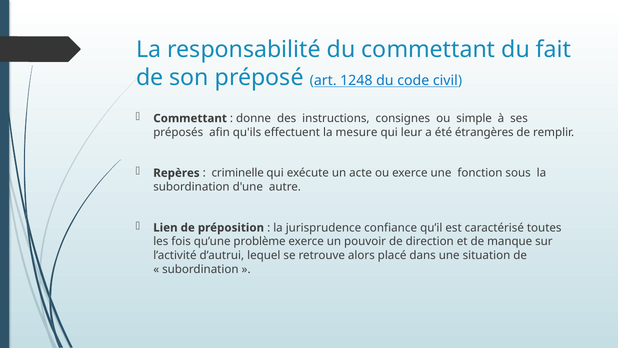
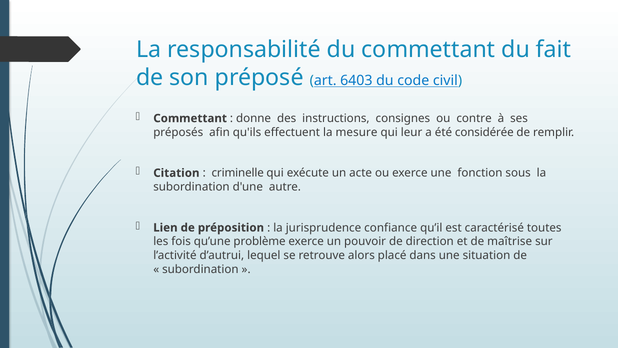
1248: 1248 -> 6403
simple: simple -> contre
étrangères: étrangères -> considérée
Repères: Repères -> Citation
manque: manque -> maîtrise
